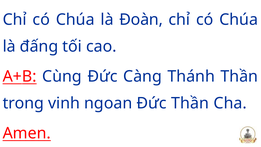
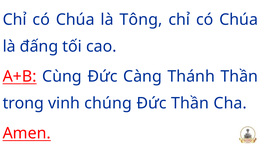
Đoàn: Đoàn -> Tông
ngoan: ngoan -> chúng
